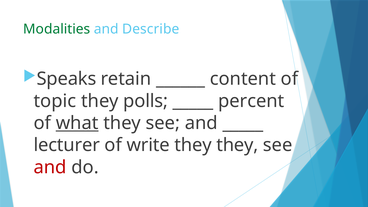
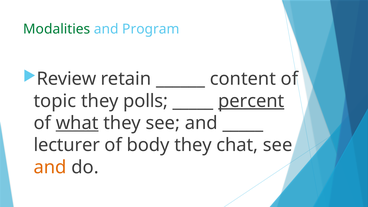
Describe: Describe -> Program
Speaks: Speaks -> Review
percent underline: none -> present
write: write -> body
they they: they -> chat
and at (50, 167) colour: red -> orange
